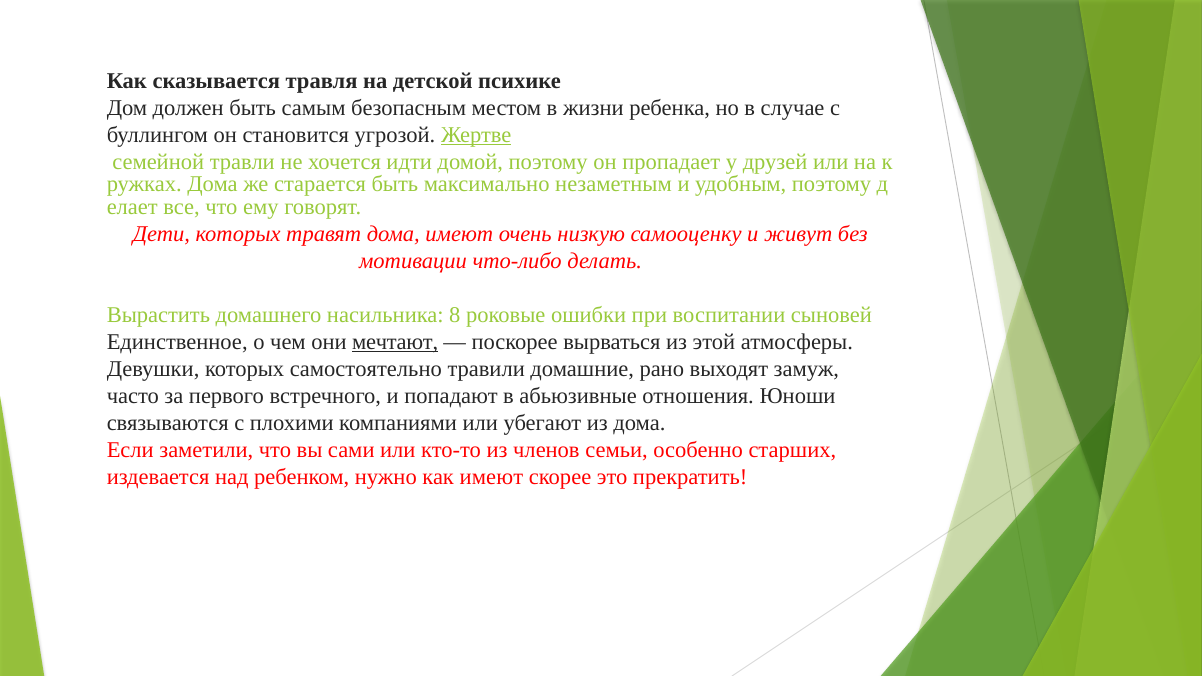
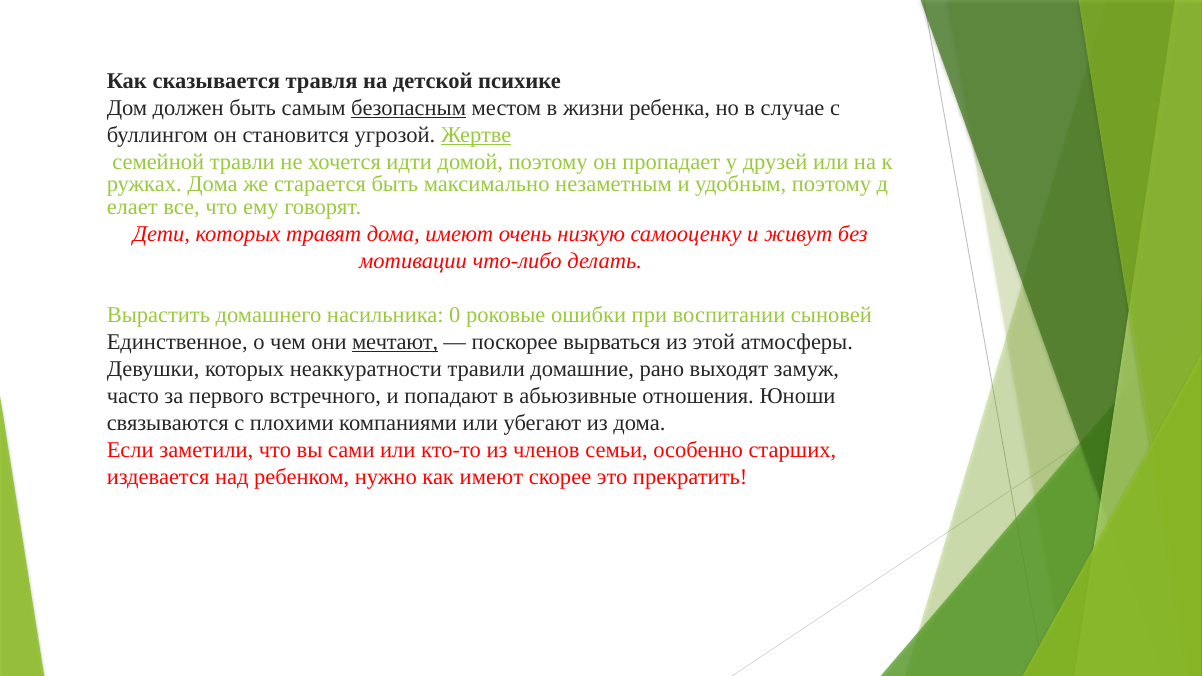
безопасным underline: none -> present
8: 8 -> 0
самостоятельно: самостоятельно -> неаккуратности
